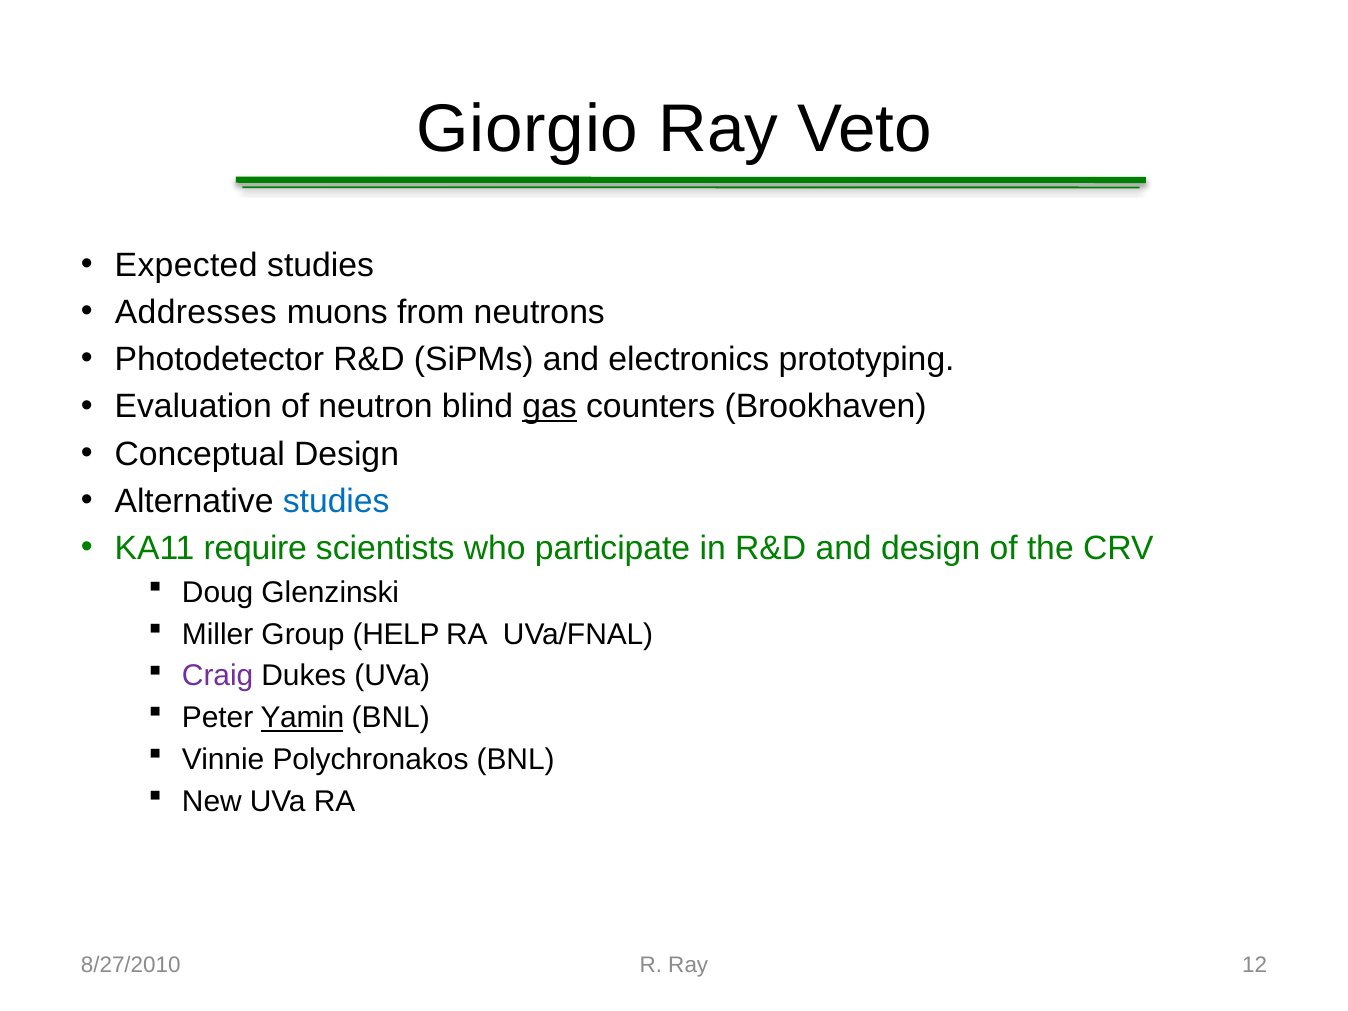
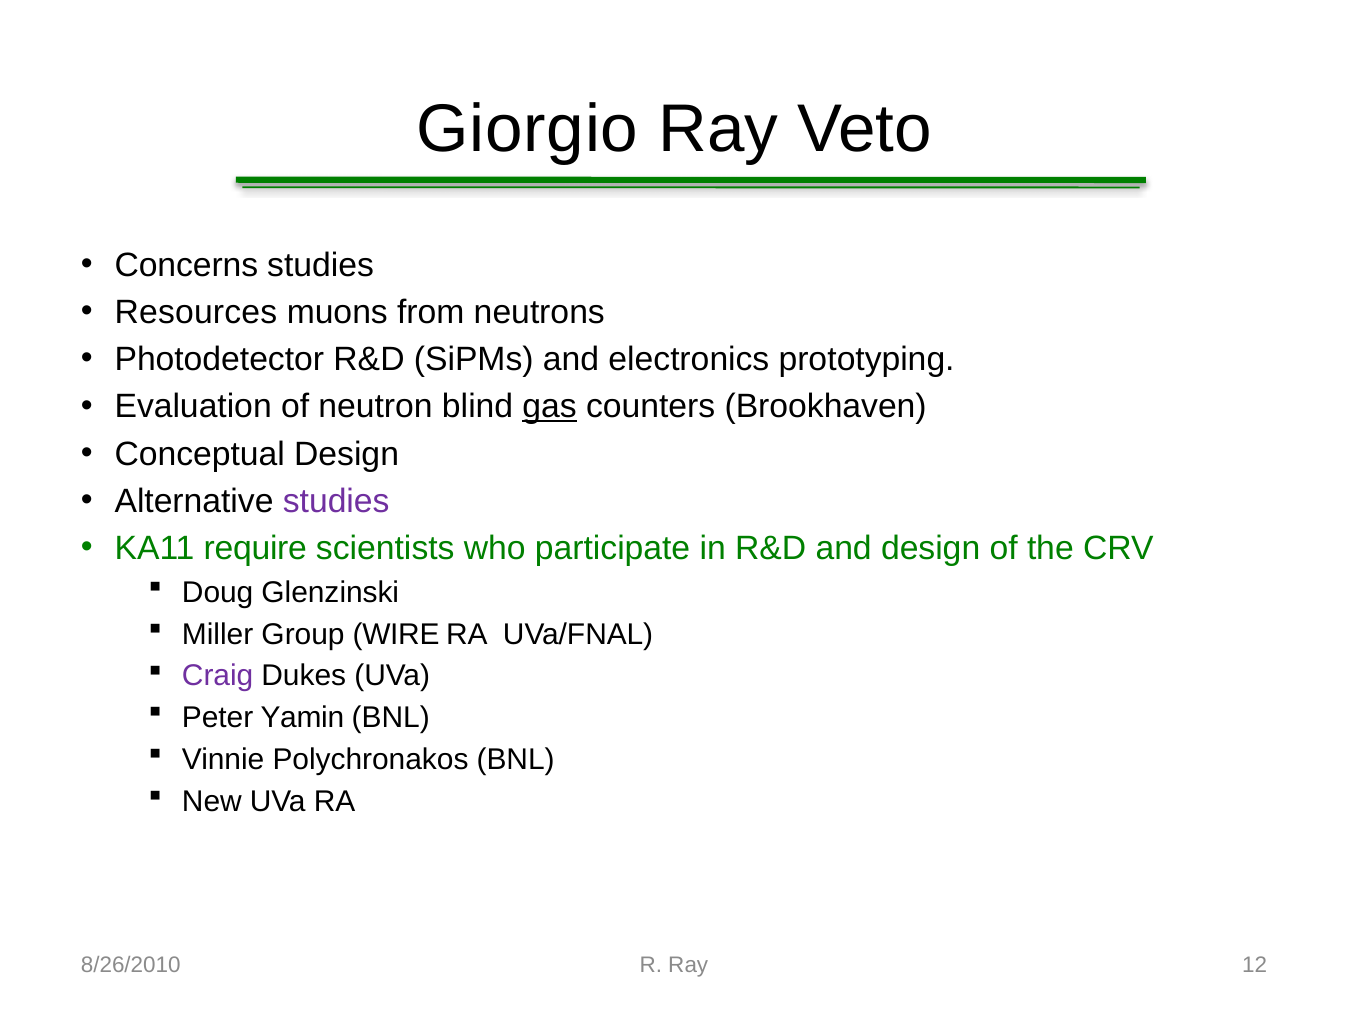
Expected: Expected -> Concerns
Addresses: Addresses -> Resources
studies at (336, 501) colour: blue -> purple
HELP: HELP -> WIRE
Yamin underline: present -> none
8/27/2010: 8/27/2010 -> 8/26/2010
